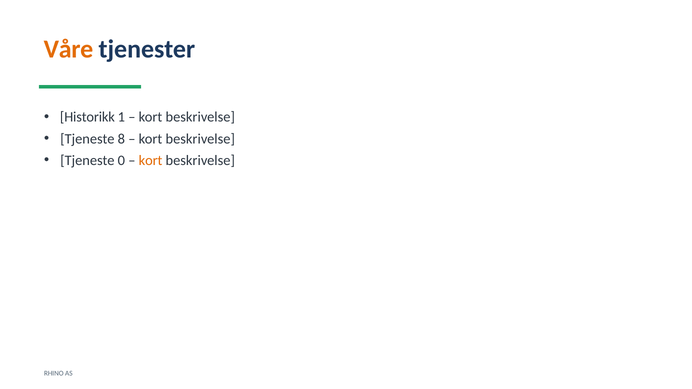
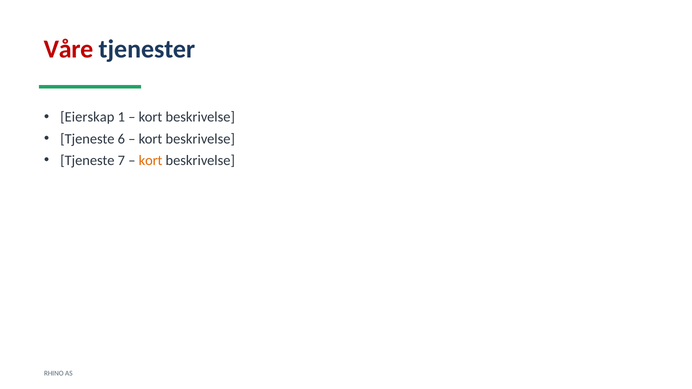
Våre colour: orange -> red
Historikk: Historikk -> Eierskap
8: 8 -> 6
0: 0 -> 7
